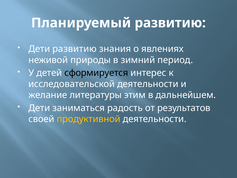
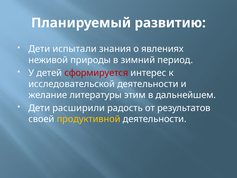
Дети развитию: развитию -> испытали
сформируется colour: black -> red
заниматься: заниматься -> расширили
